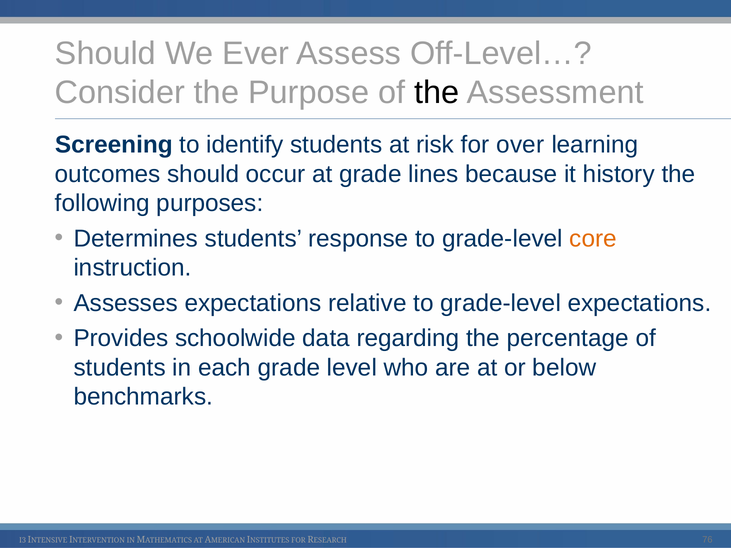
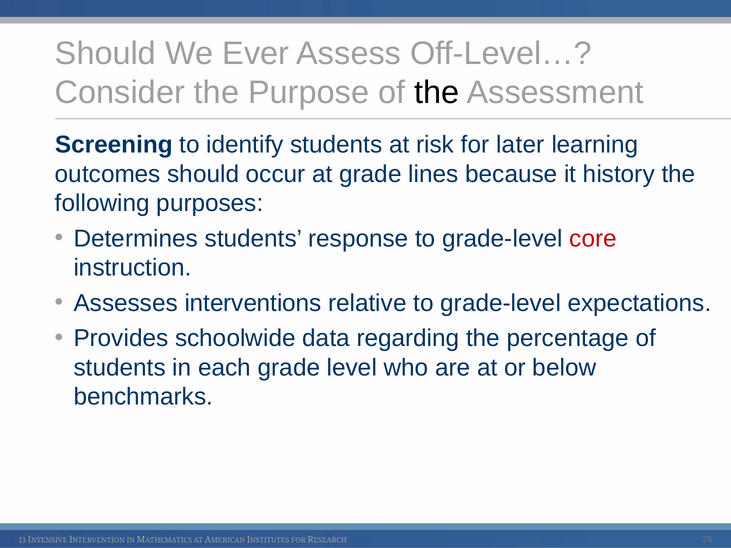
over: over -> later
core colour: orange -> red
Assesses expectations: expectations -> interventions
